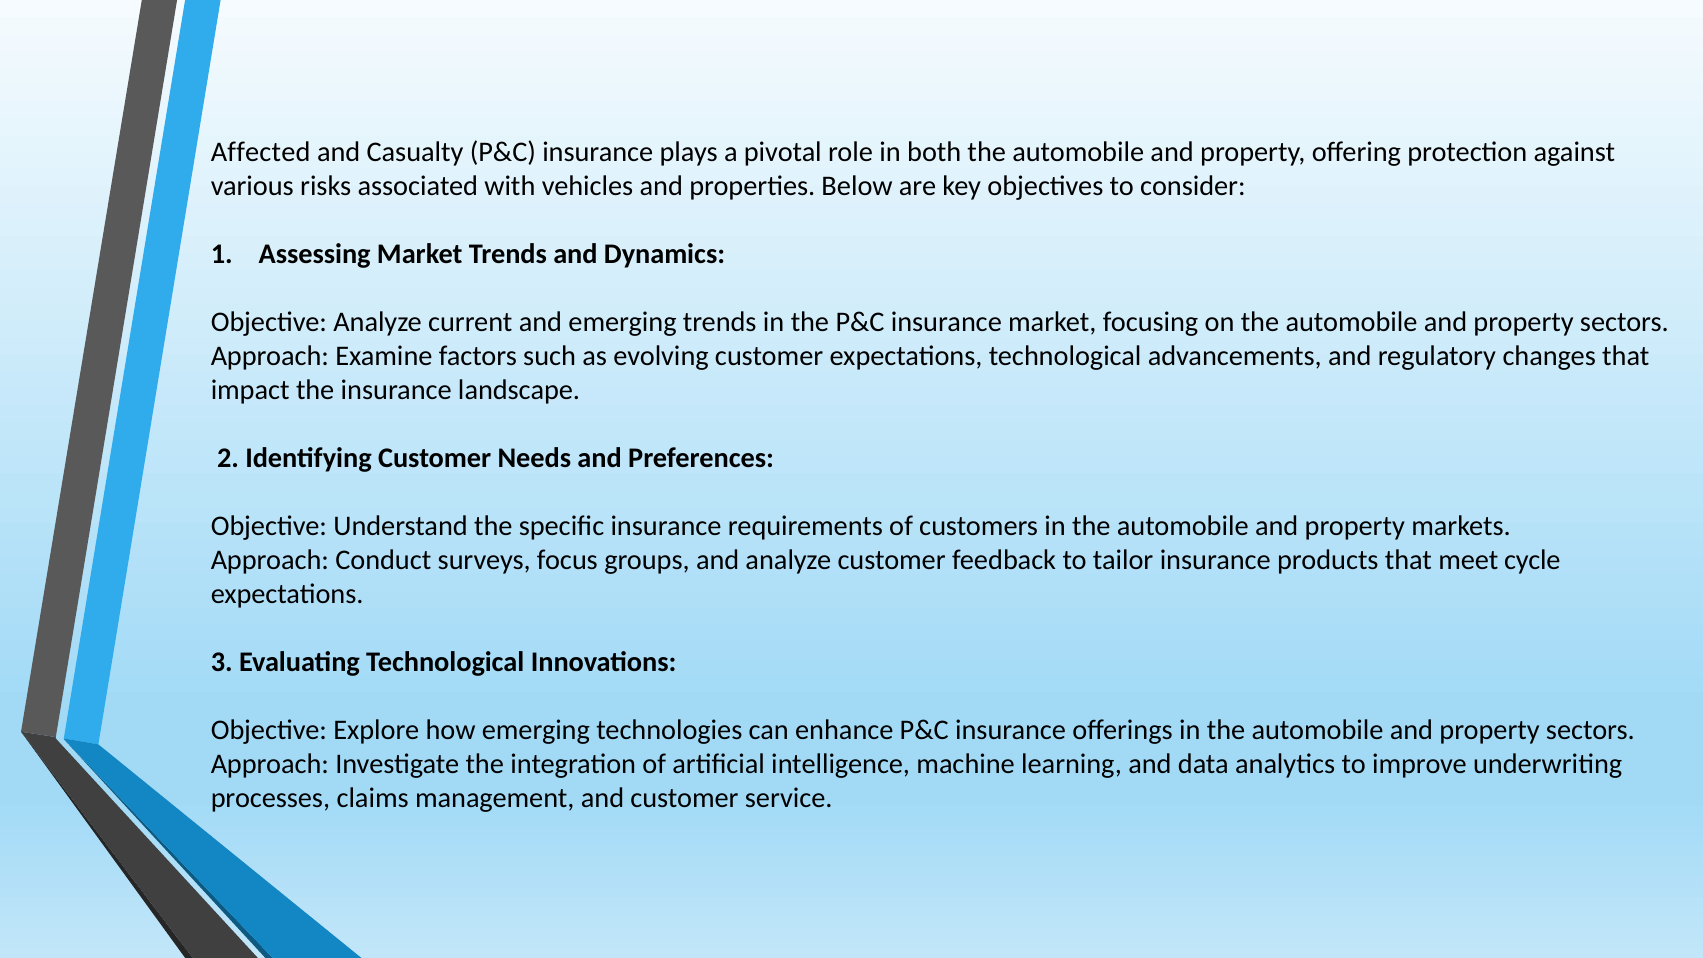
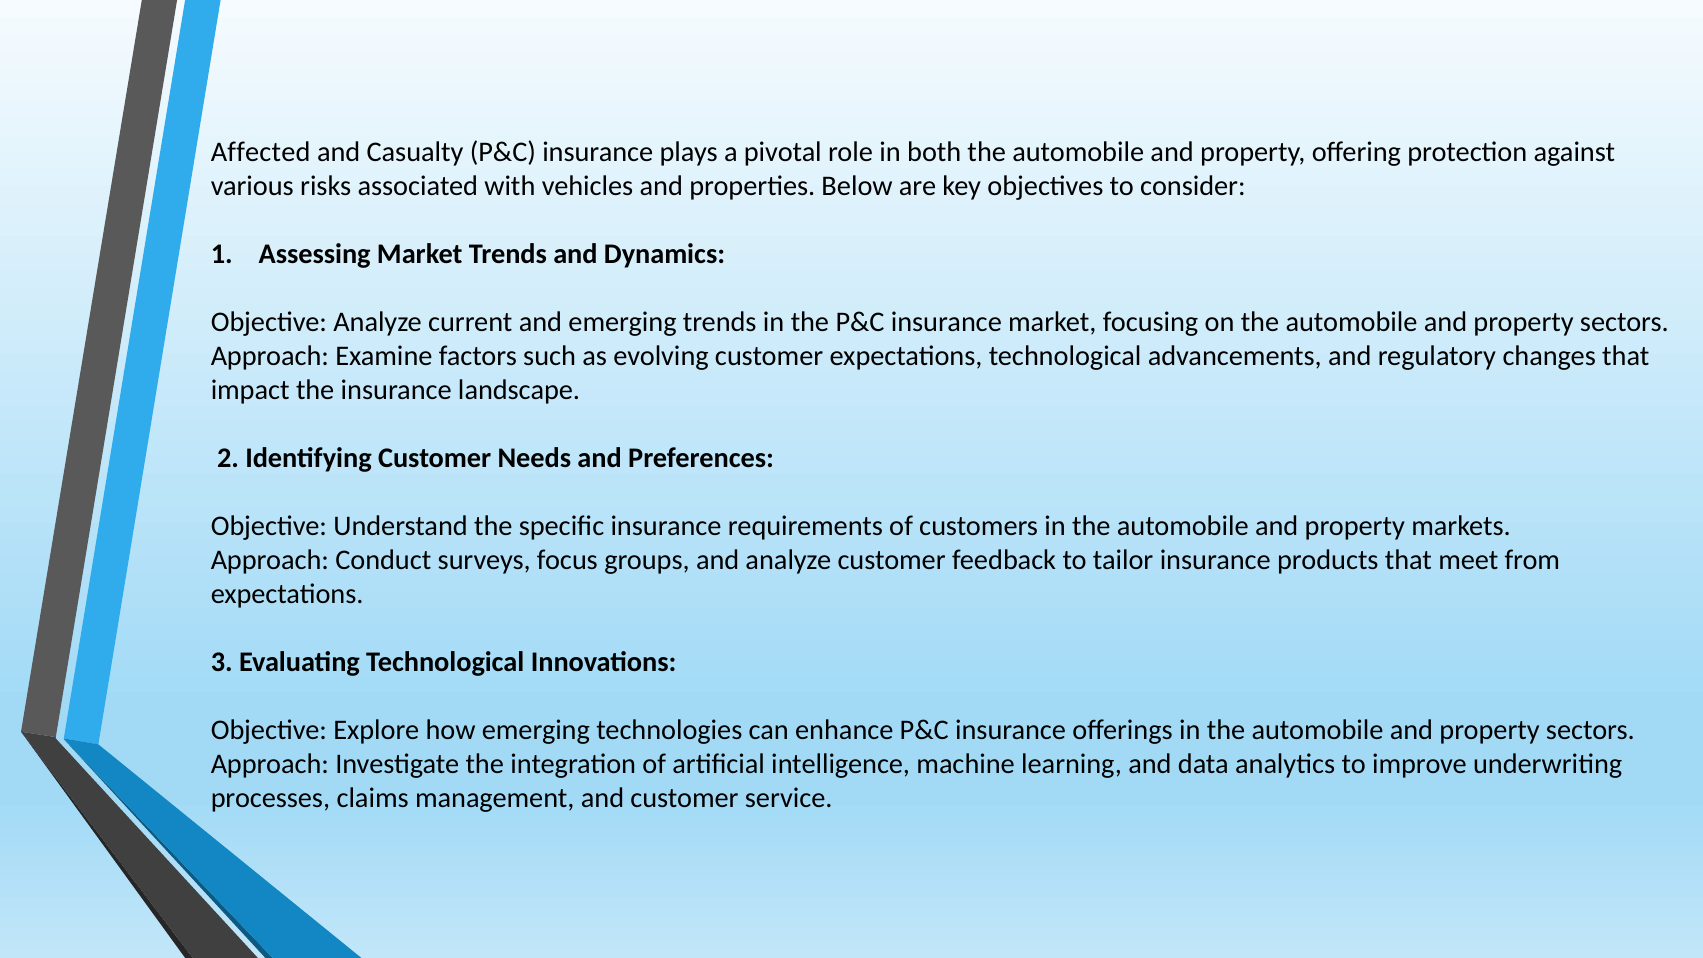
cycle: cycle -> from
